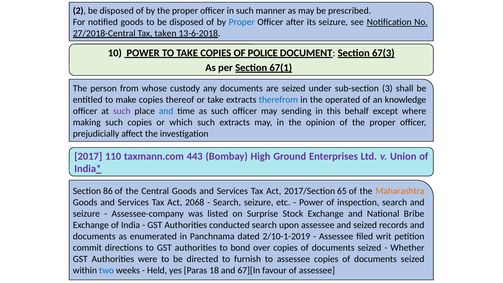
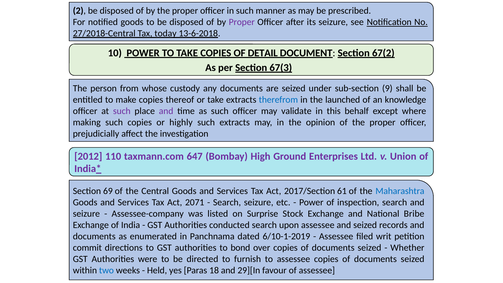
Proper at (242, 22) colour: blue -> purple
taken: taken -> today
POLICE: POLICE -> DETAIL
67(3: 67(3 -> 67(2
67(1: 67(1 -> 67(3
3: 3 -> 9
operated: operated -> launched
and at (166, 111) colour: blue -> purple
sending: sending -> validate
which: which -> highly
2017: 2017 -> 2012
443: 443 -> 647
86: 86 -> 69
65: 65 -> 61
Maharashtra colour: orange -> blue
2068: 2068 -> 2071
2/10-1-2019: 2/10-1-2019 -> 6/10-1-2019
67][In: 67][In -> 29][In
